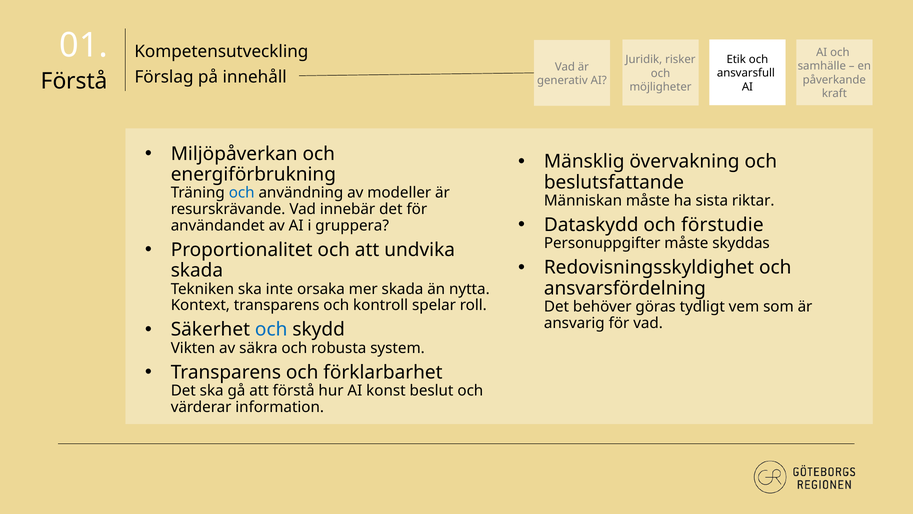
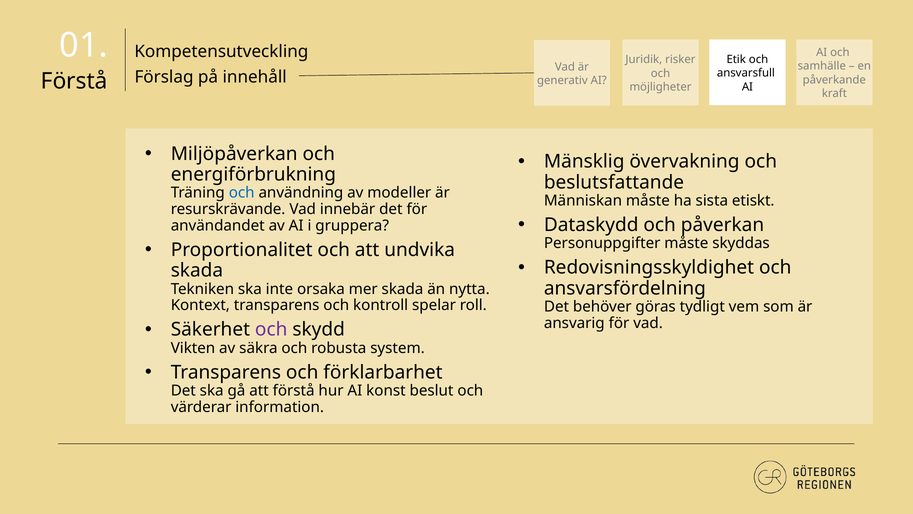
riktar: riktar -> etiskt
förstudie: förstudie -> påverkan
och at (271, 329) colour: blue -> purple
